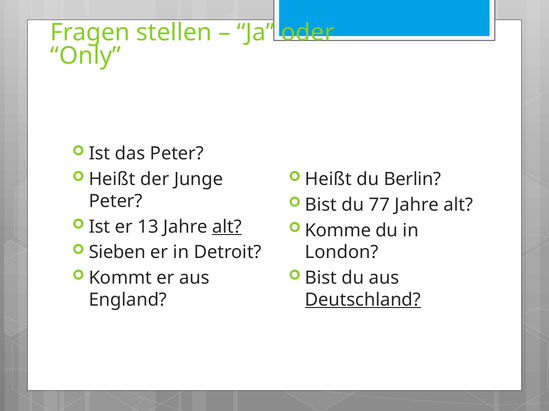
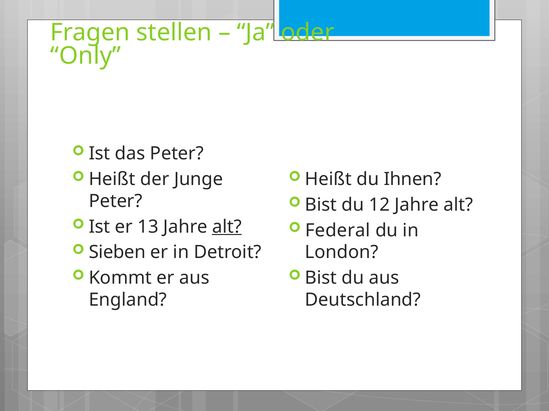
Berlin: Berlin -> Ihnen
77: 77 -> 12
Komme: Komme -> Federal
Deutschland underline: present -> none
